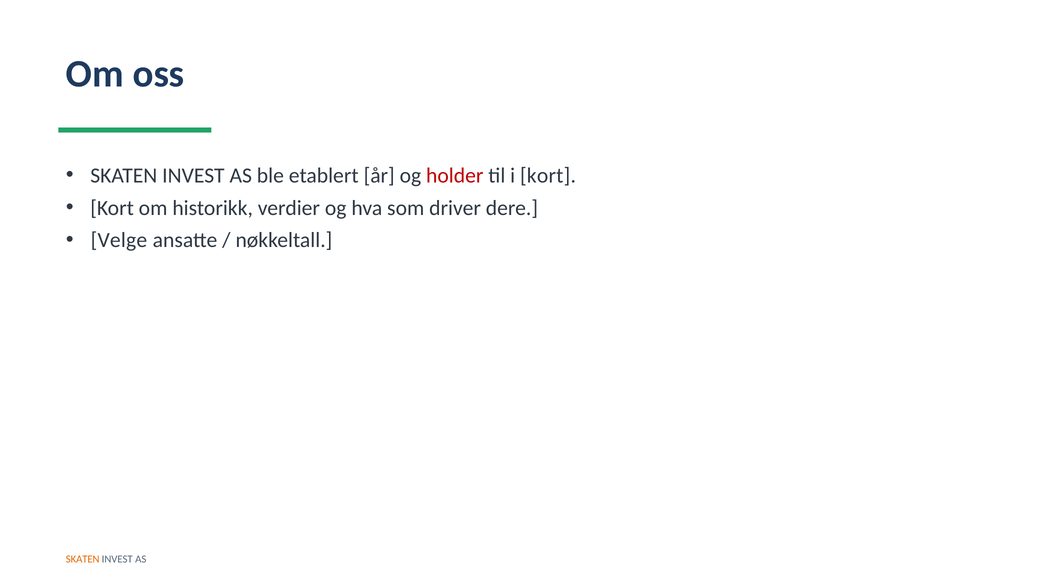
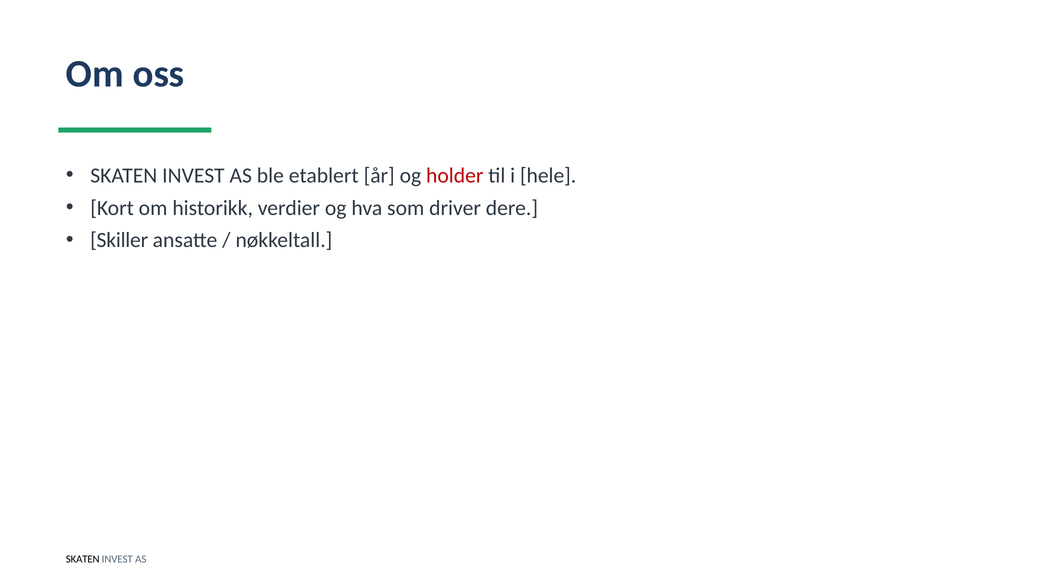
i kort: kort -> hele
Velge: Velge -> Skiller
SKATEN at (83, 560) colour: orange -> black
